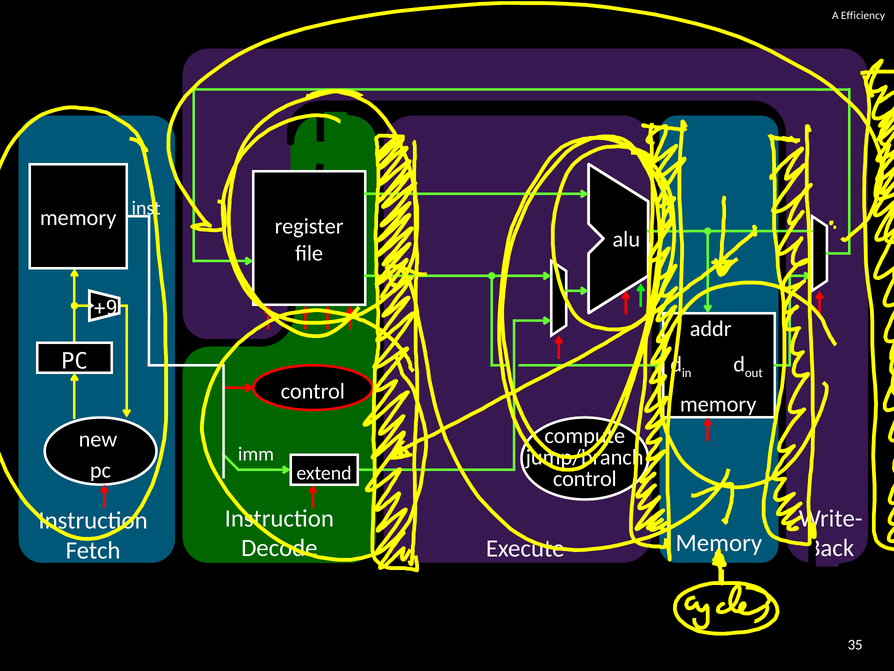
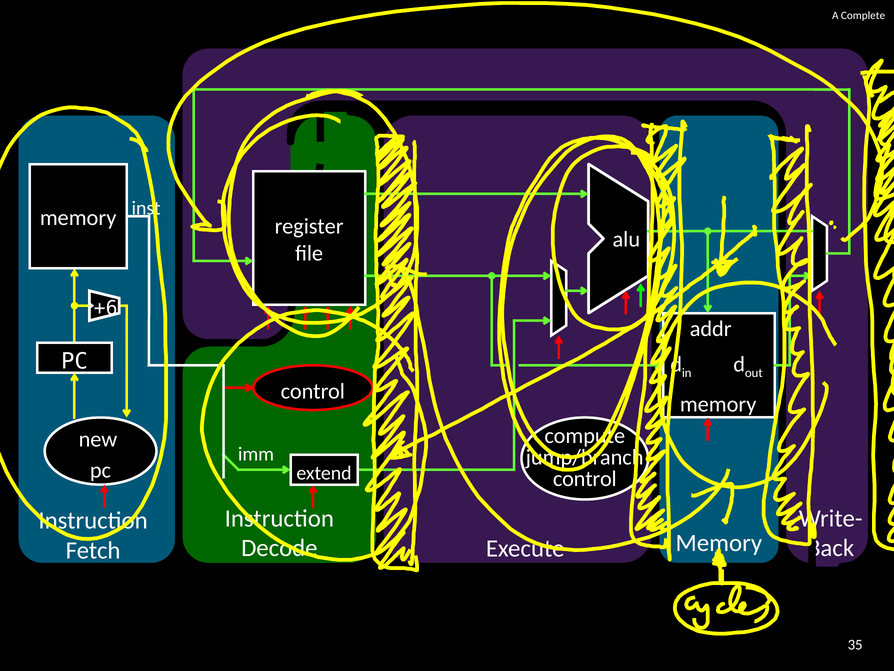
Efficiency: Efficiency -> Complete
+9: +9 -> +6
